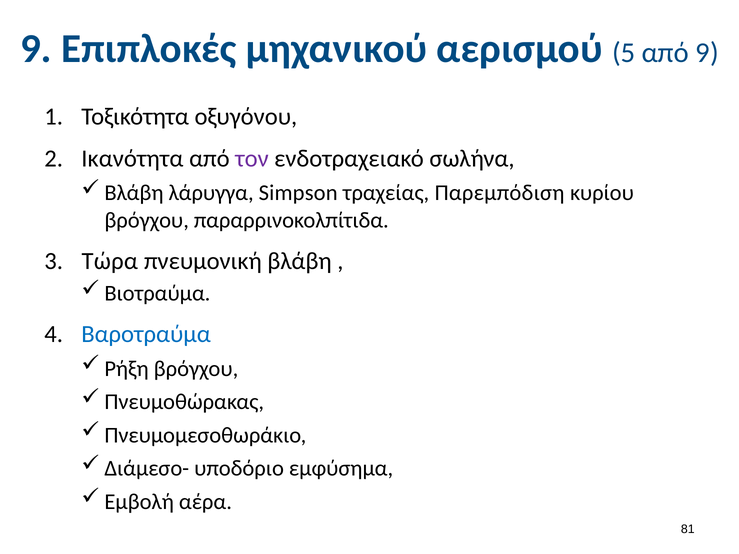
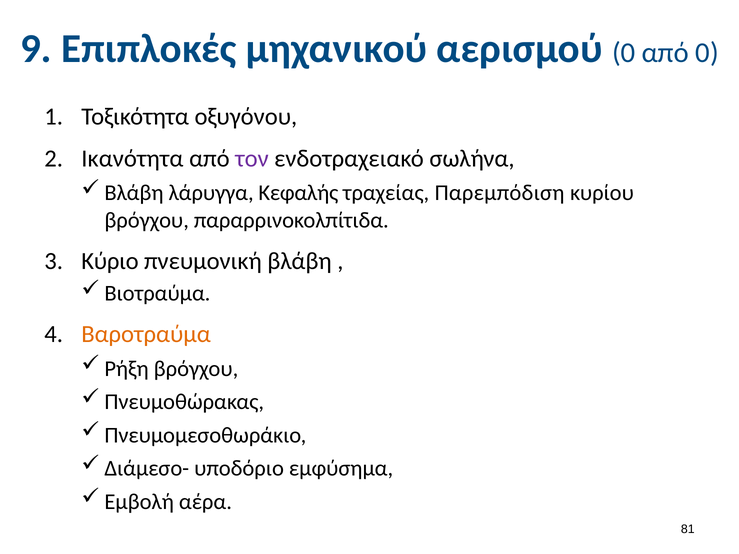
αερισμού 5: 5 -> 0
από 9: 9 -> 0
Simpson: Simpson -> Κεφαλής
Τώρα: Τώρα -> Κύριο
Βαροτραύμα colour: blue -> orange
